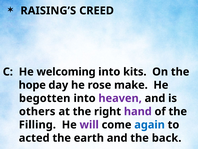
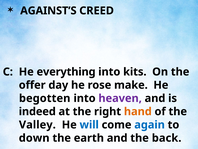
RAISING’S: RAISING’S -> AGAINST’S
welcoming: welcoming -> everything
hope: hope -> offer
others: others -> indeed
hand colour: purple -> orange
Filling: Filling -> Valley
will colour: purple -> blue
acted: acted -> down
